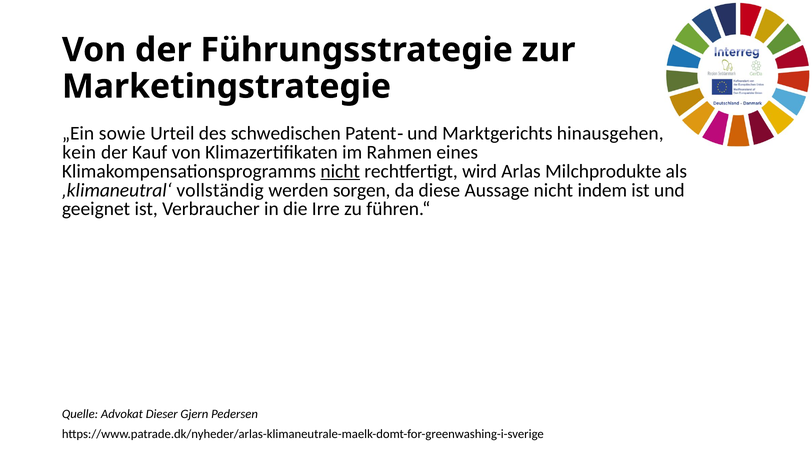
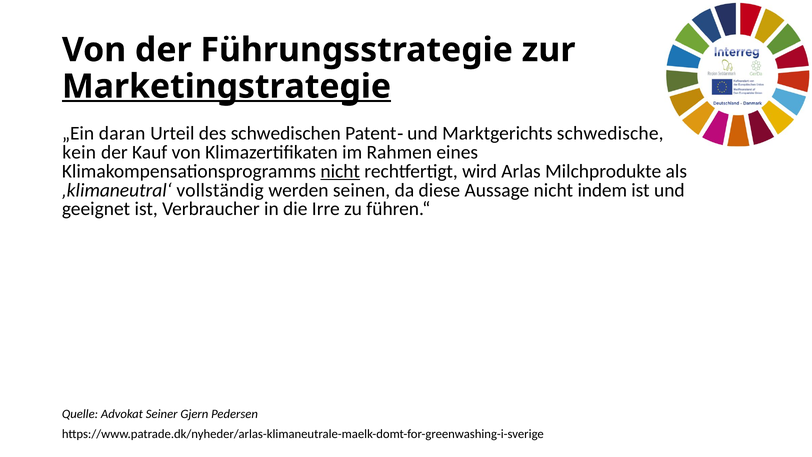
Marketingstrategie underline: none -> present
sowie: sowie -> daran
hinausgehen: hinausgehen -> schwedische
sorgen: sorgen -> seinen
Dieser: Dieser -> Seiner
